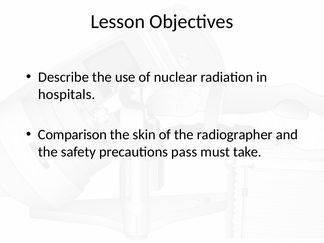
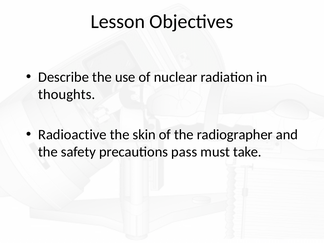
hospitals: hospitals -> thoughts
Comparison: Comparison -> Radioactive
